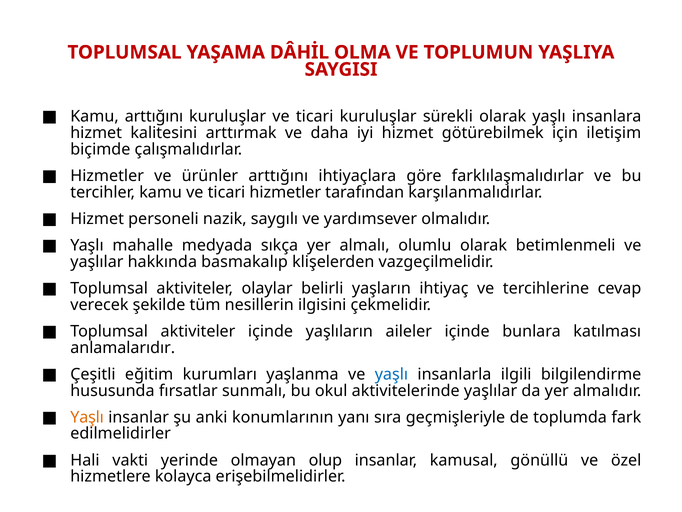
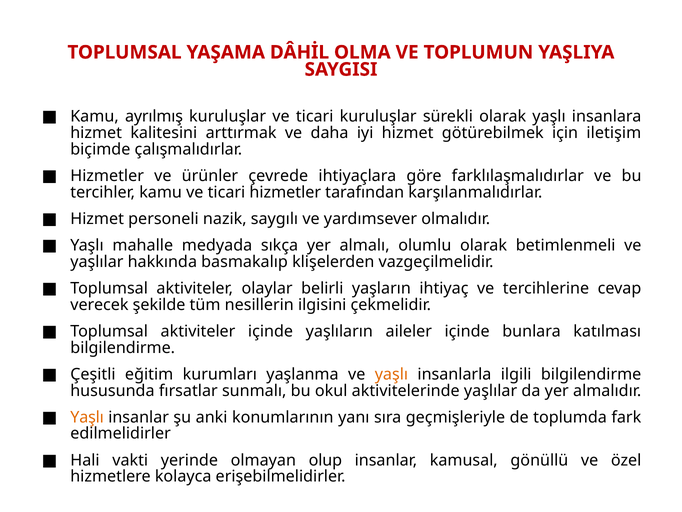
Kamu arttığını: arttığını -> ayrılmış
ürünler arttığını: arttığını -> çevrede
anlamalarıdır at (123, 347): anlamalarıdır -> bilgilendirme
yaşlı at (391, 374) colour: blue -> orange
